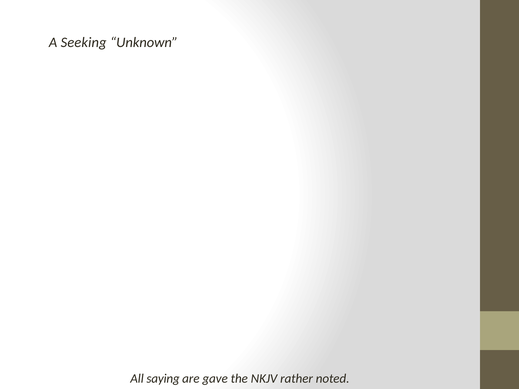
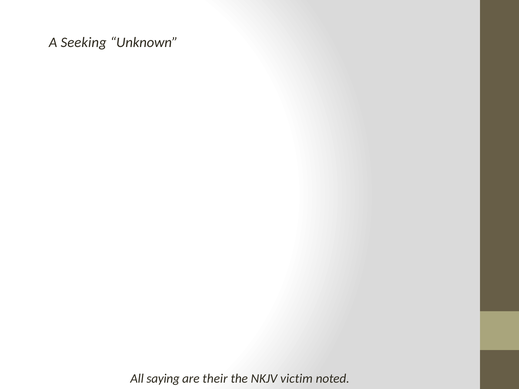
gave: gave -> their
rather: rather -> victim
